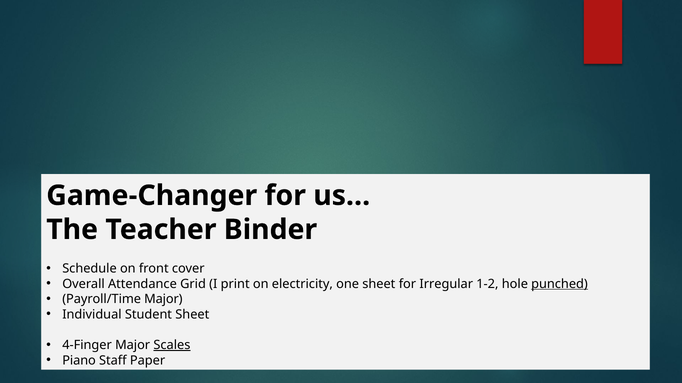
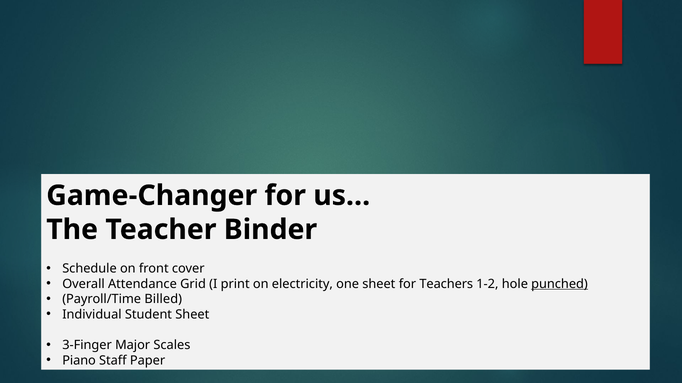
Irregular: Irregular -> Teachers
Payroll/Time Major: Major -> Billed
4-Finger: 4-Finger -> 3-Finger
Scales underline: present -> none
